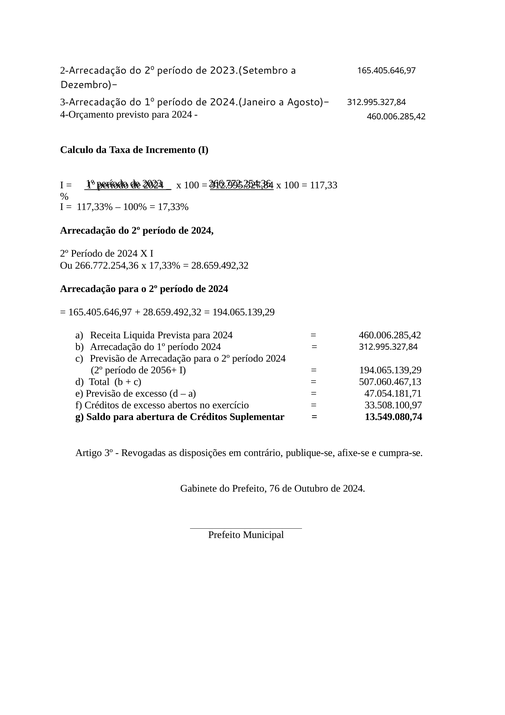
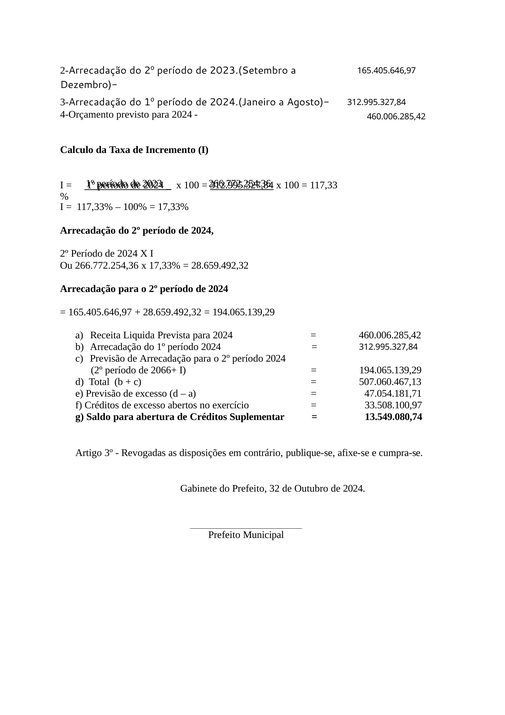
2056+: 2056+ -> 2066+
76: 76 -> 32
